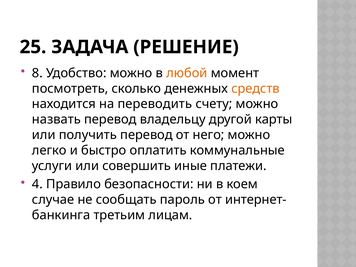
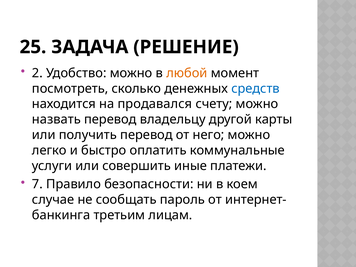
8: 8 -> 2
средств colour: orange -> blue
переводить: переводить -> продавался
4: 4 -> 7
